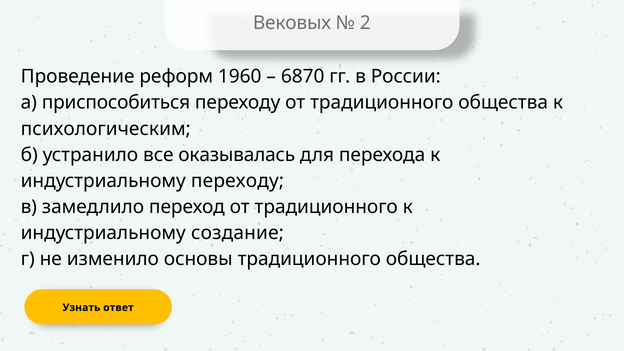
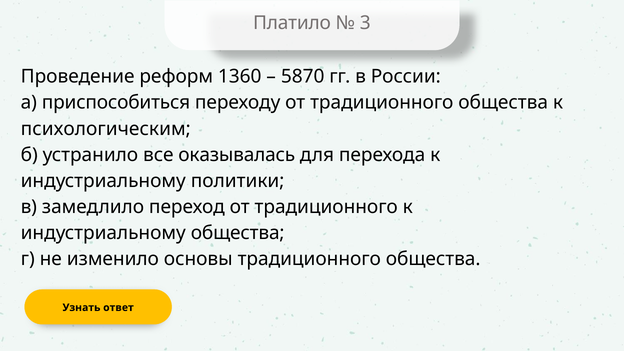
Вековых: Вековых -> Платило
2: 2 -> 3
1960: 1960 -> 1360
6870: 6870 -> 5870
индустриальному переходу: переходу -> политики
индустриальному создание: создание -> общества
